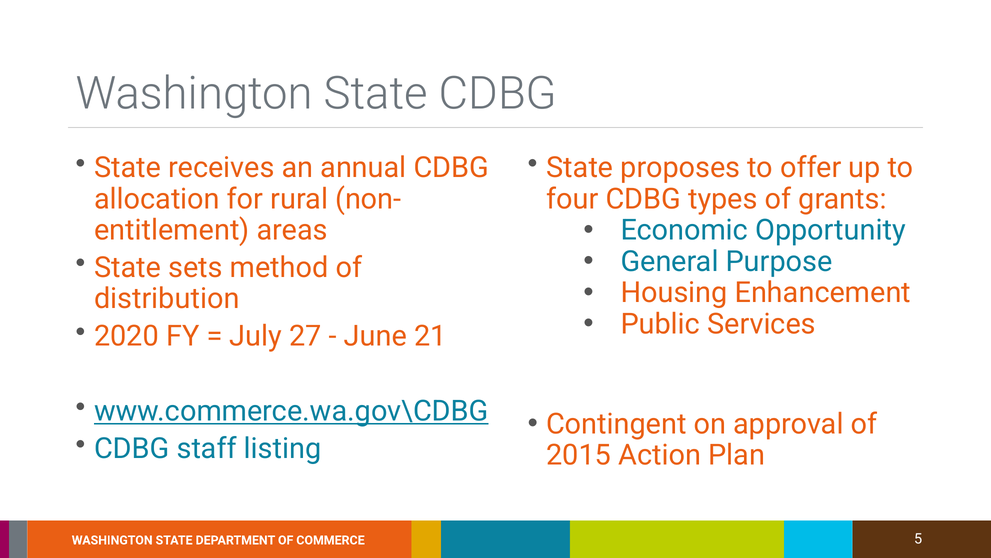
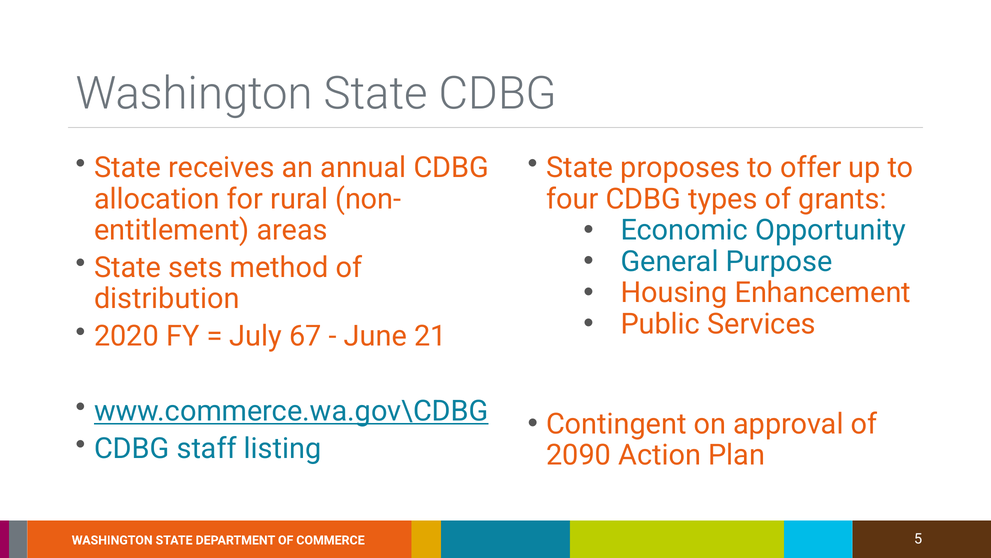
27: 27 -> 67
2015: 2015 -> 2090
